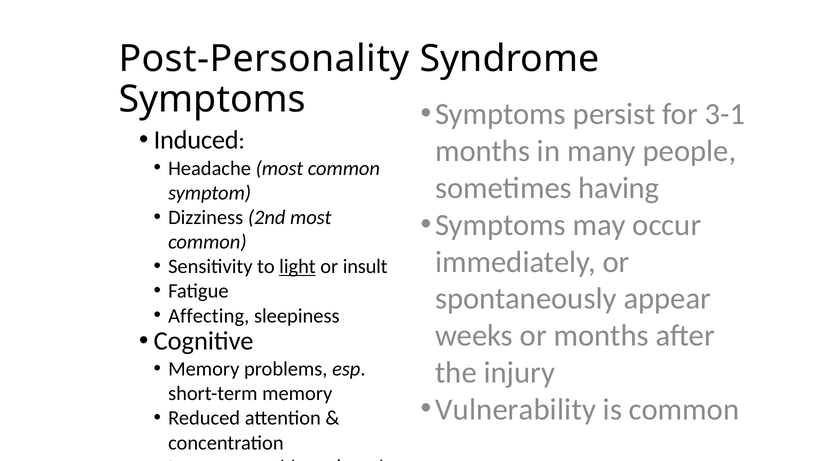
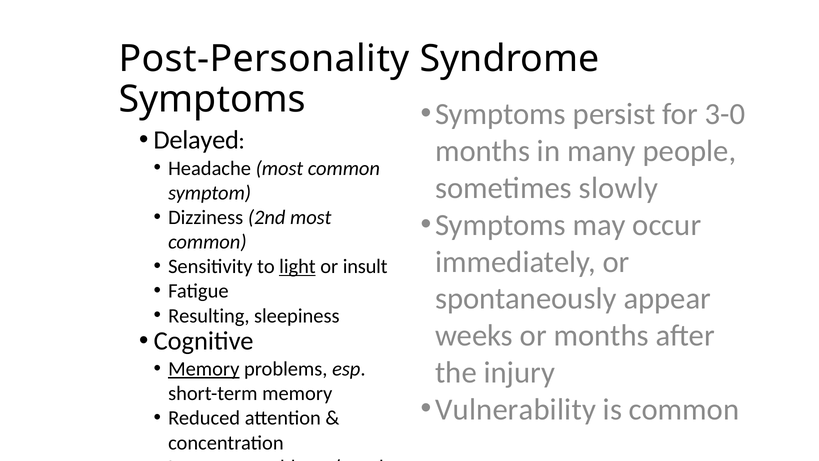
3-1: 3-1 -> 3-0
Induced: Induced -> Delayed
having: having -> slowly
Affecting: Affecting -> Resulting
Memory at (204, 369) underline: none -> present
